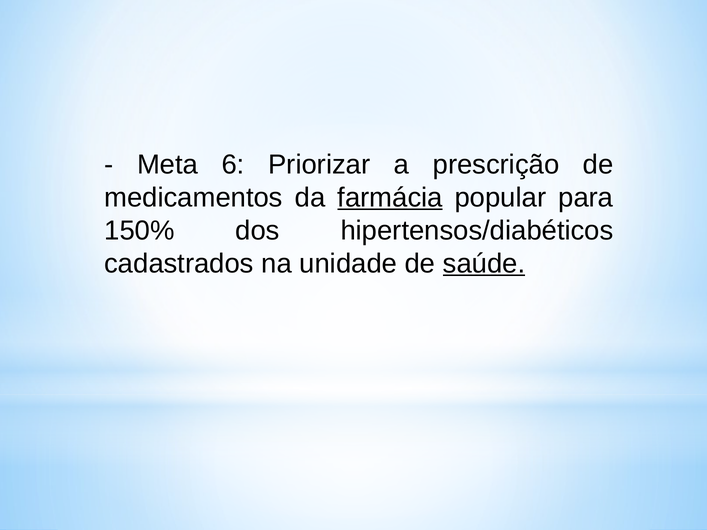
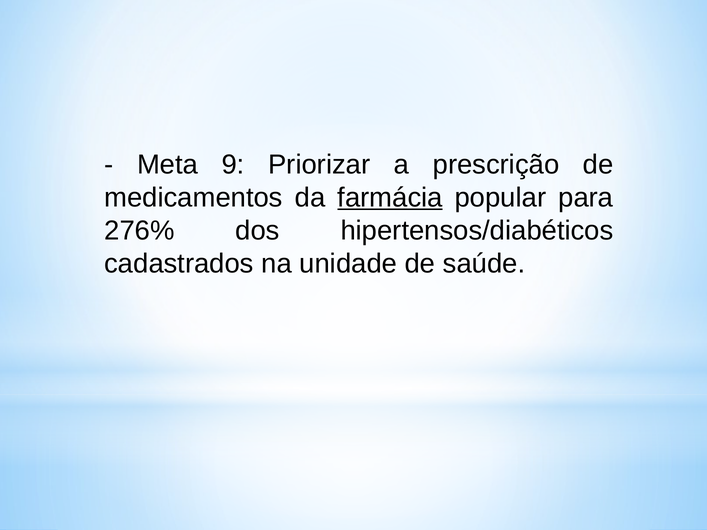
6: 6 -> 9
150%: 150% -> 276%
saúde underline: present -> none
